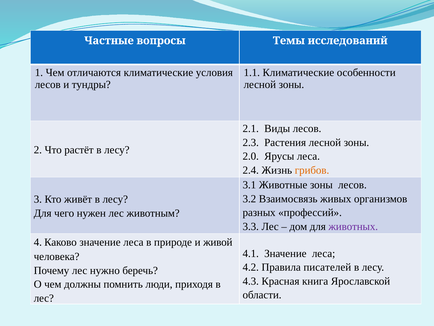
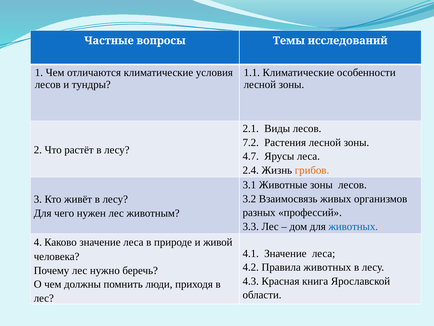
2.3: 2.3 -> 7.2
2.0: 2.0 -> 4.7
животных at (353, 226) colour: purple -> blue
Правила писателей: писателей -> животных
